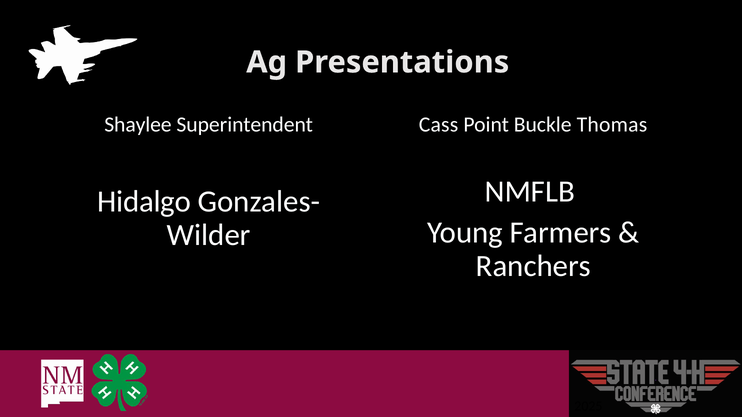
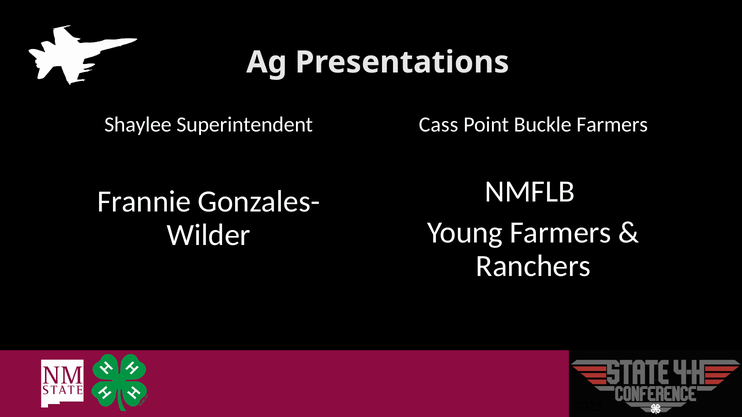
Buckle Thomas: Thomas -> Farmers
Hidalgo: Hidalgo -> Frannie
